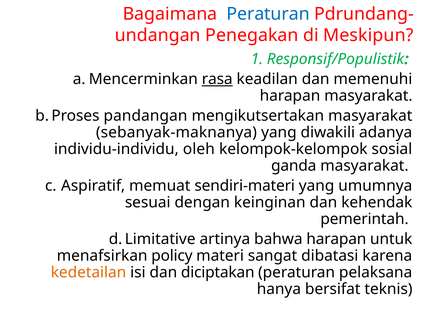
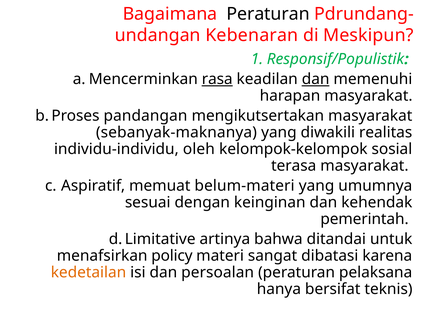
Peraturan at (268, 14) colour: blue -> black
Penegakan: Penegakan -> Kebenaran
dan at (316, 79) underline: none -> present
adanya: adanya -> realitas
ganda: ganda -> terasa
sendiri-materi: sendiri-materi -> belum-materi
bahwa harapan: harapan -> ditandai
diciptakan: diciptakan -> persoalan
